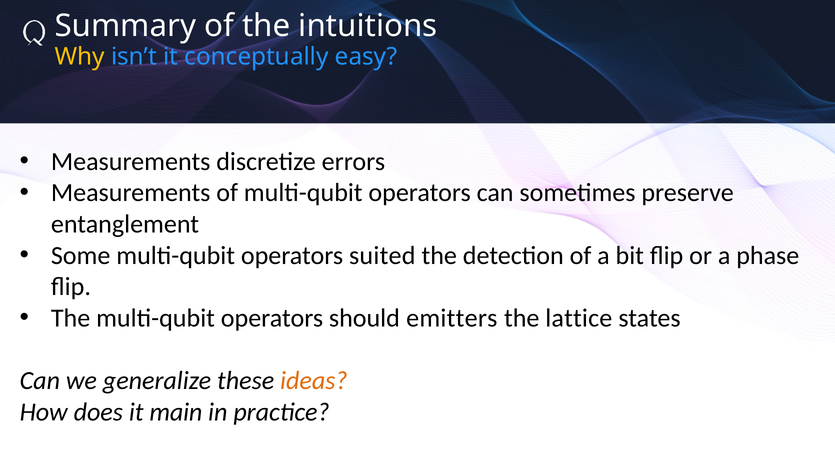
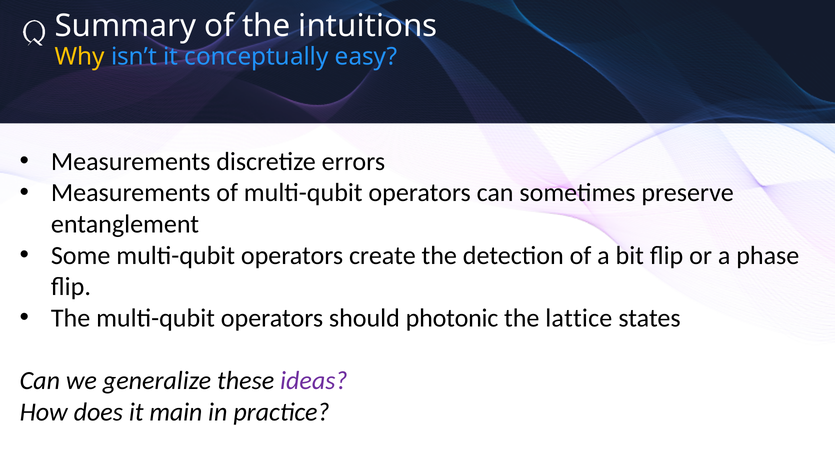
suited: suited -> create
emitters: emitters -> photonic
ideas colour: orange -> purple
